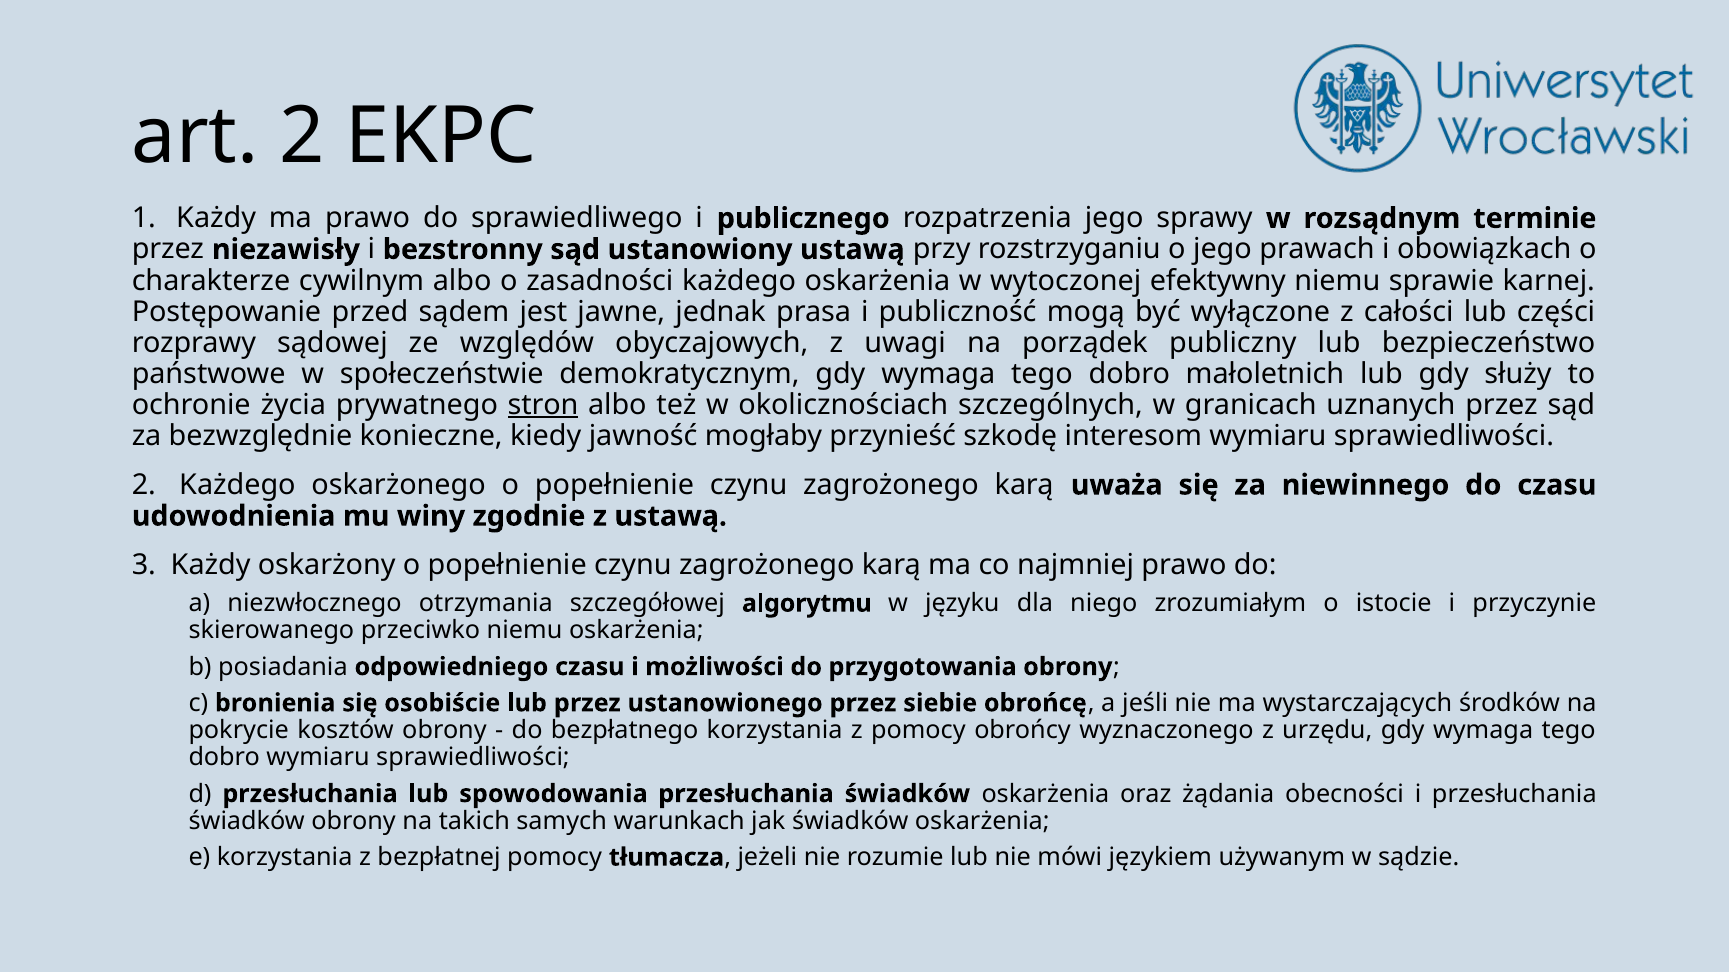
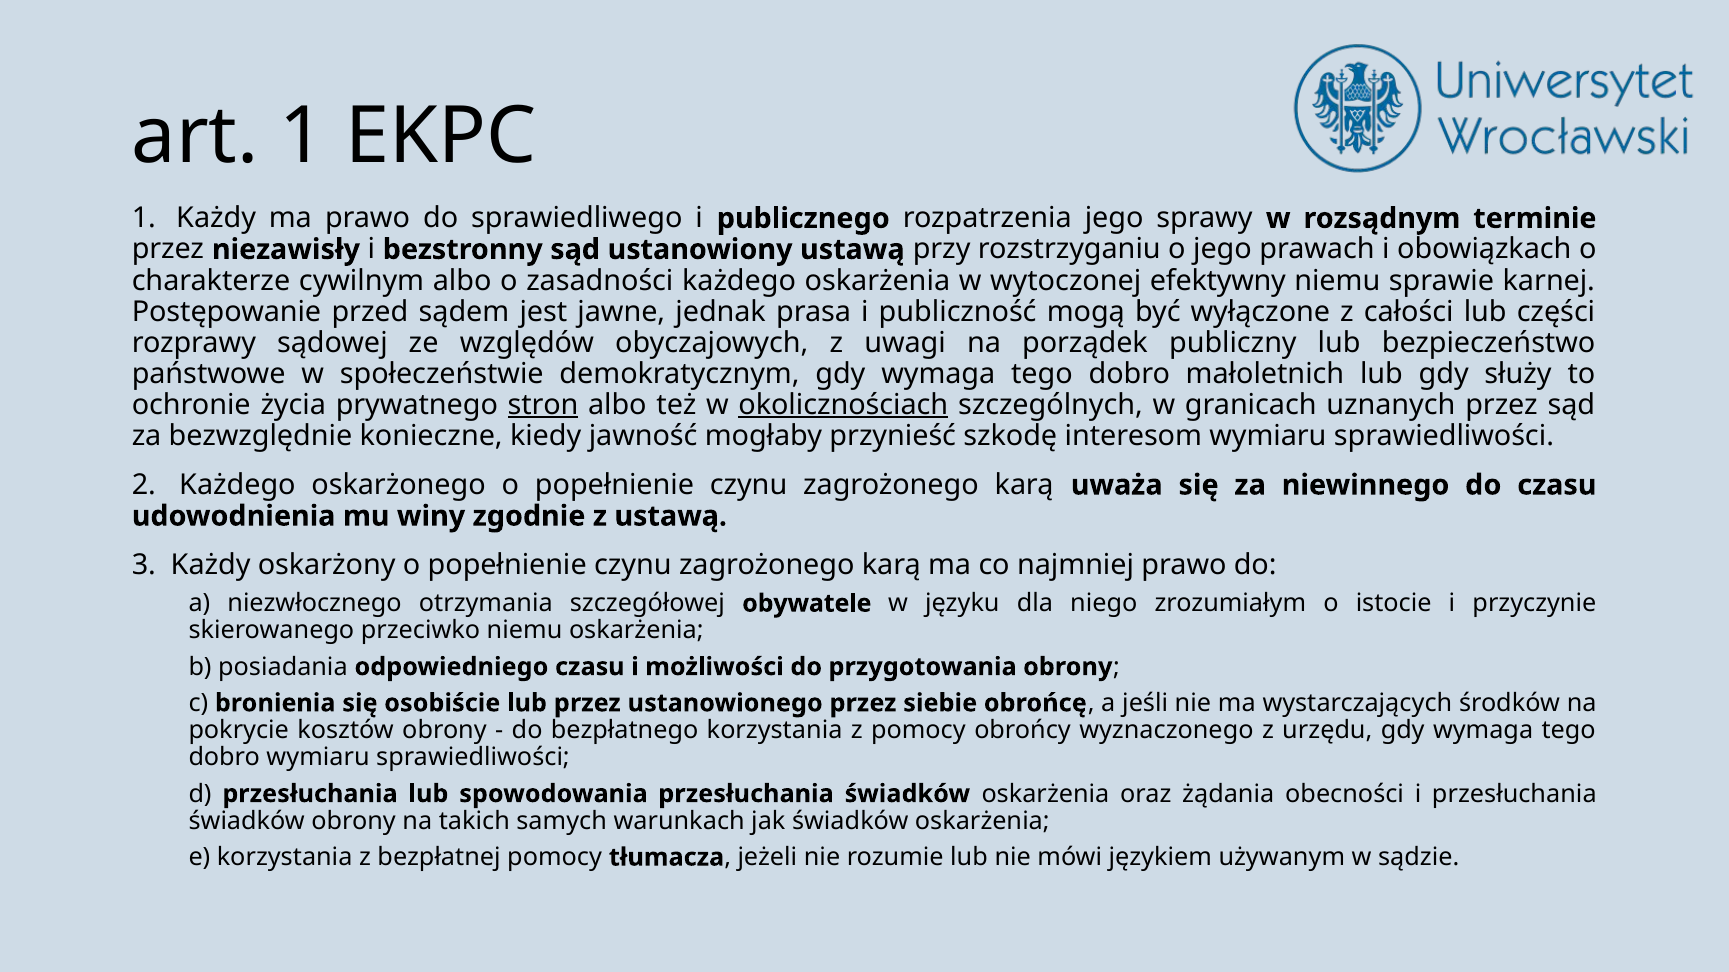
art 2: 2 -> 1
okolicznościach underline: none -> present
algorytmu: algorytmu -> obywatele
